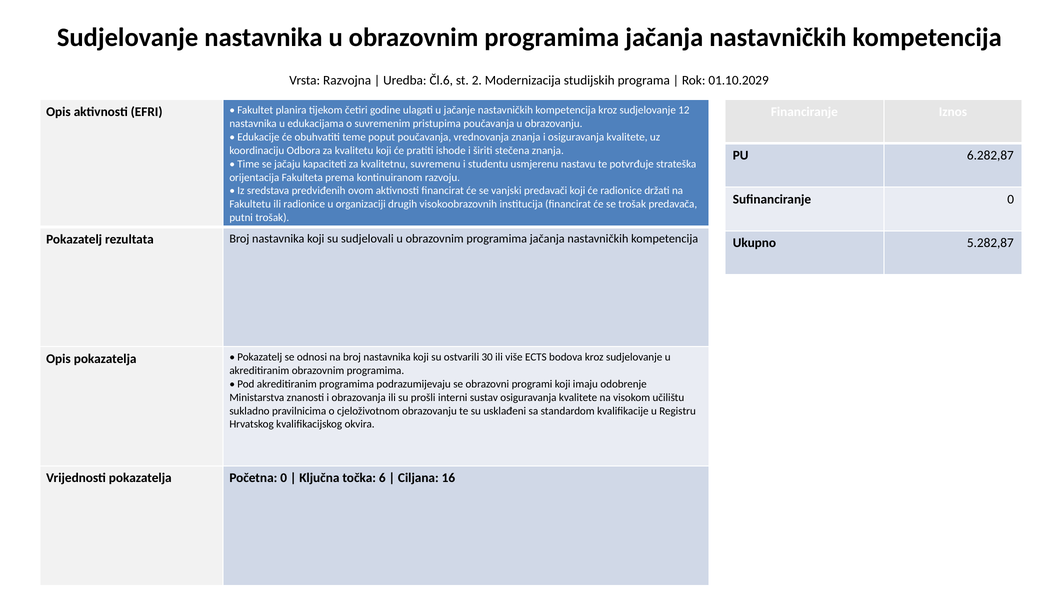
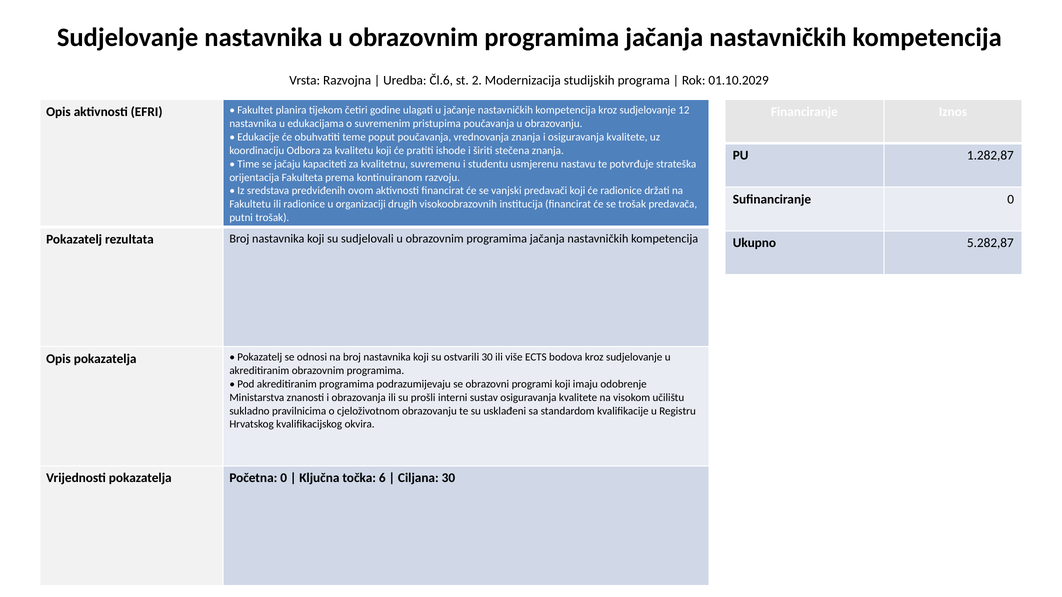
6.282,87: 6.282,87 -> 1.282,87
Ciljana 16: 16 -> 30
